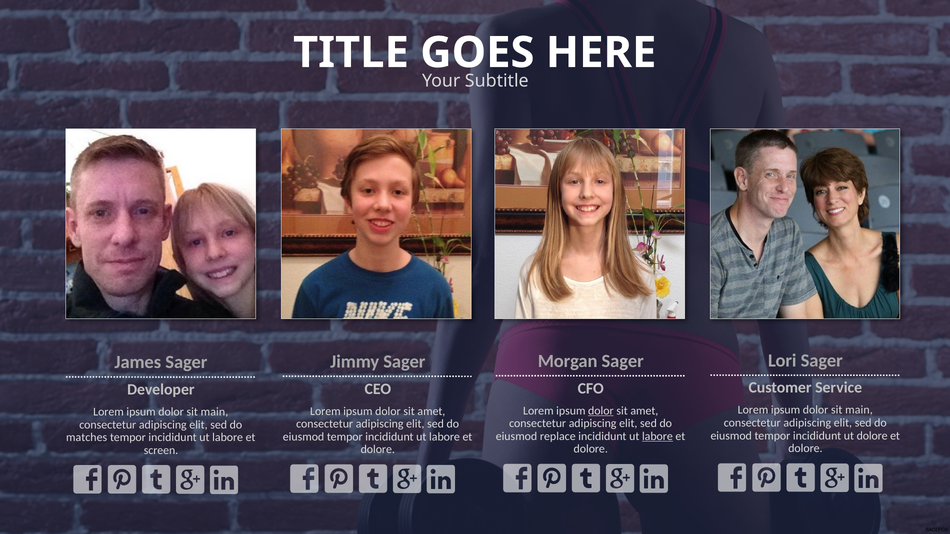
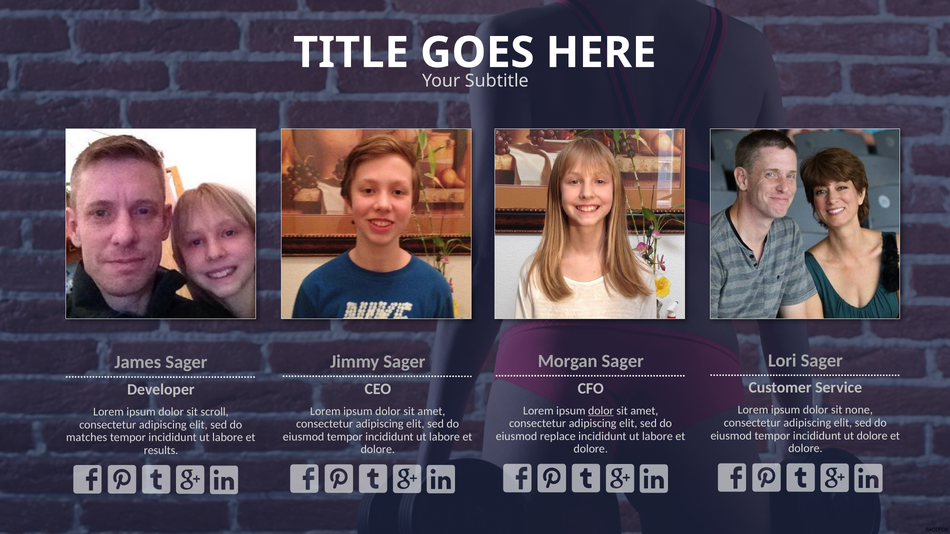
main at (859, 410): main -> none
main at (214, 412): main -> scroll
labore at (657, 437) underline: present -> none
screen: screen -> results
